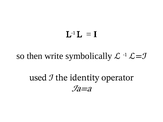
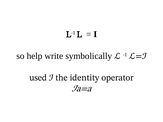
then: then -> help
